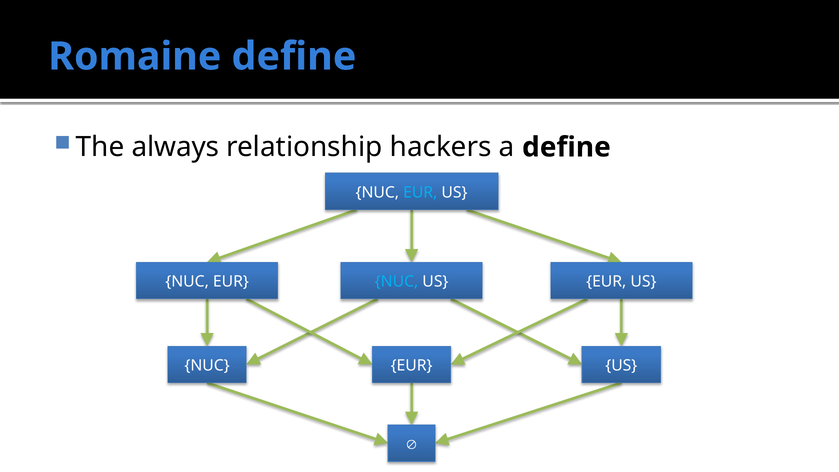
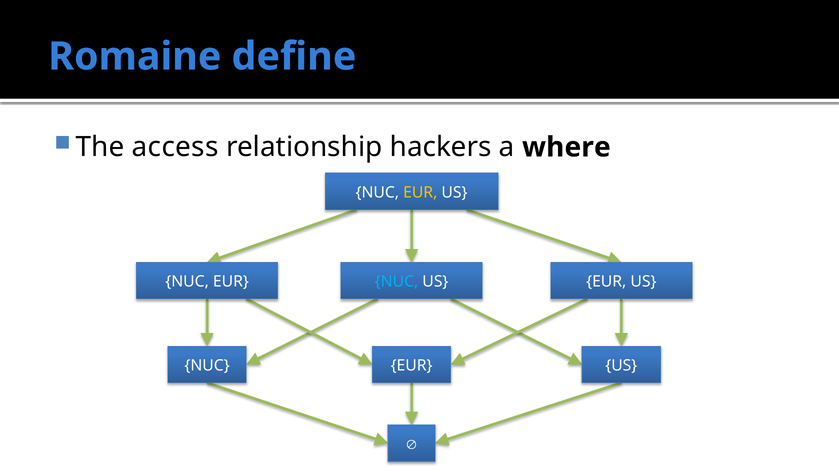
always: always -> access
a define: define -> where
EUR at (420, 192) colour: light blue -> yellow
